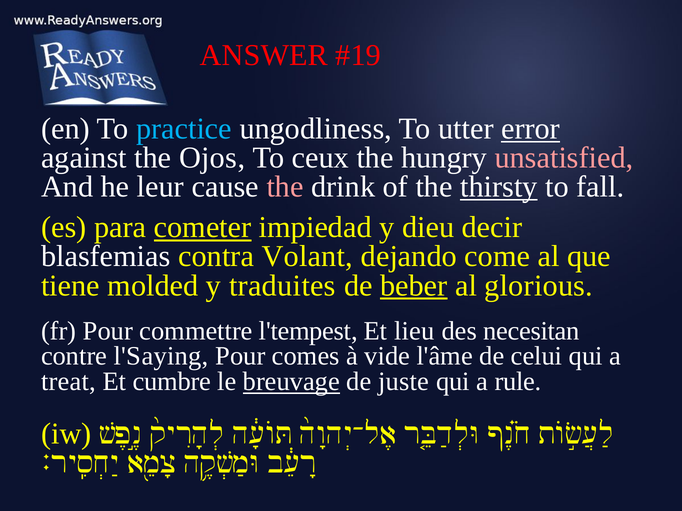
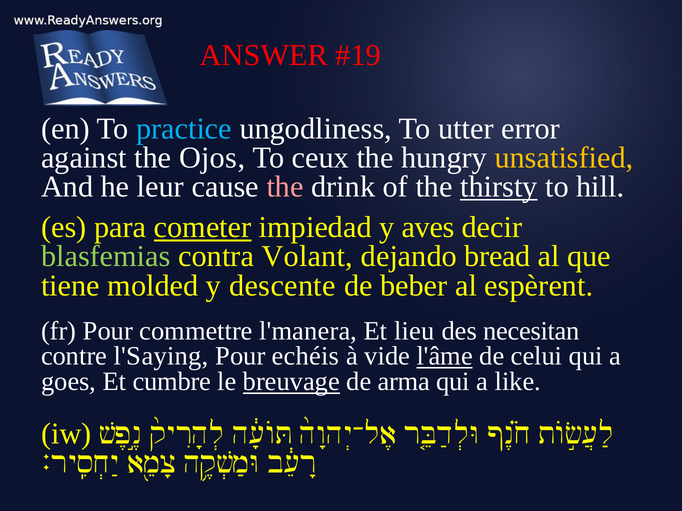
error underline: present -> none
unsatisfied colour: pink -> yellow
fall: fall -> hill
dieu: dieu -> aves
blasfemias colour: white -> light green
come: come -> bread
traduites: traduites -> descente
beber underline: present -> none
glorious: glorious -> espèrent
l'tempest: l'tempest -> l'manera
comes: comes -> echéis
l'âme underline: none -> present
treat: treat -> goes
juste: juste -> arma
rule: rule -> like
